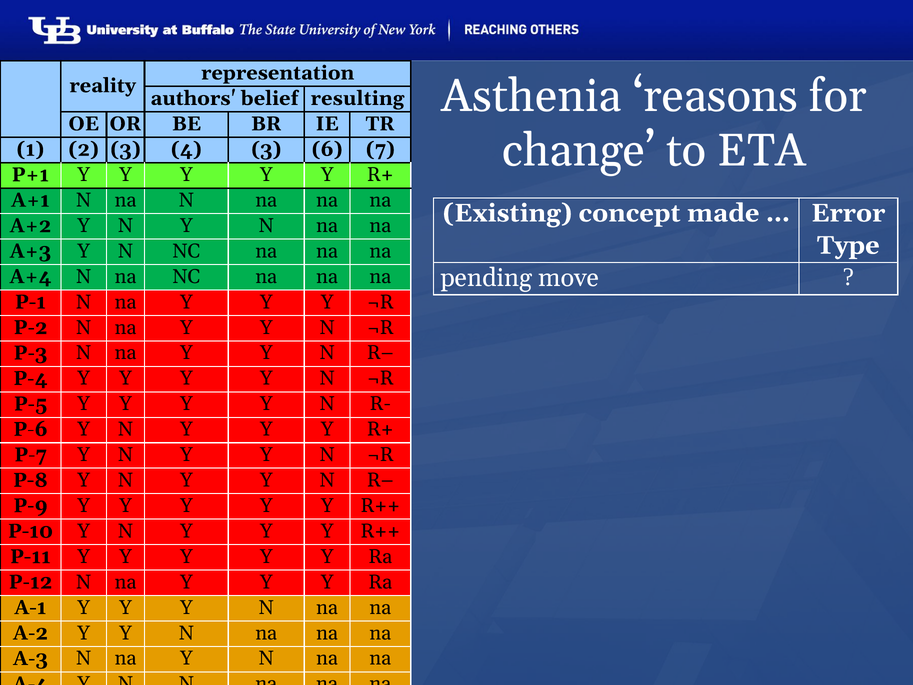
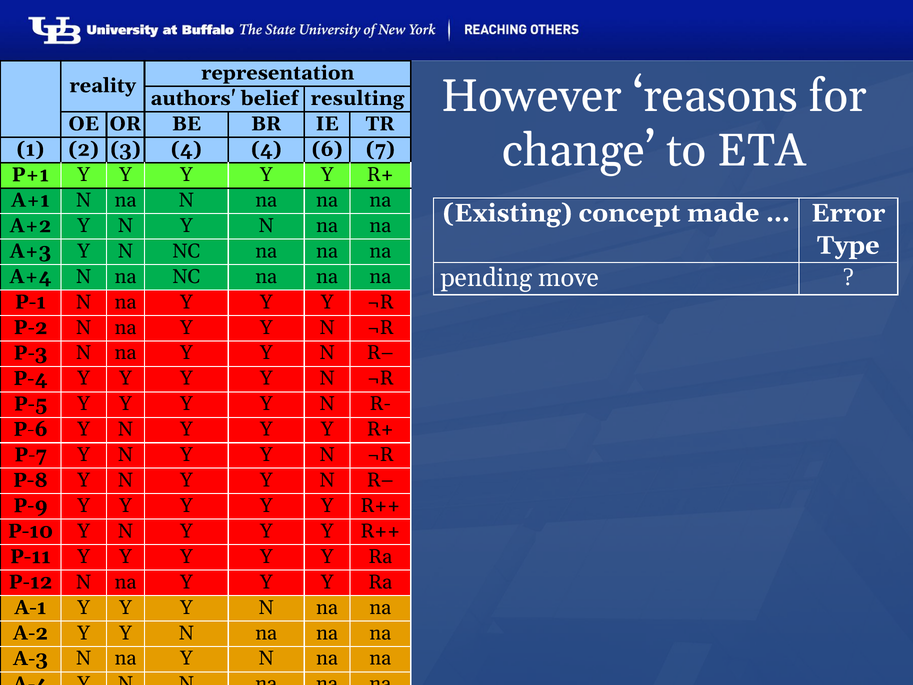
Asthenia: Asthenia -> However
4 3: 3 -> 4
